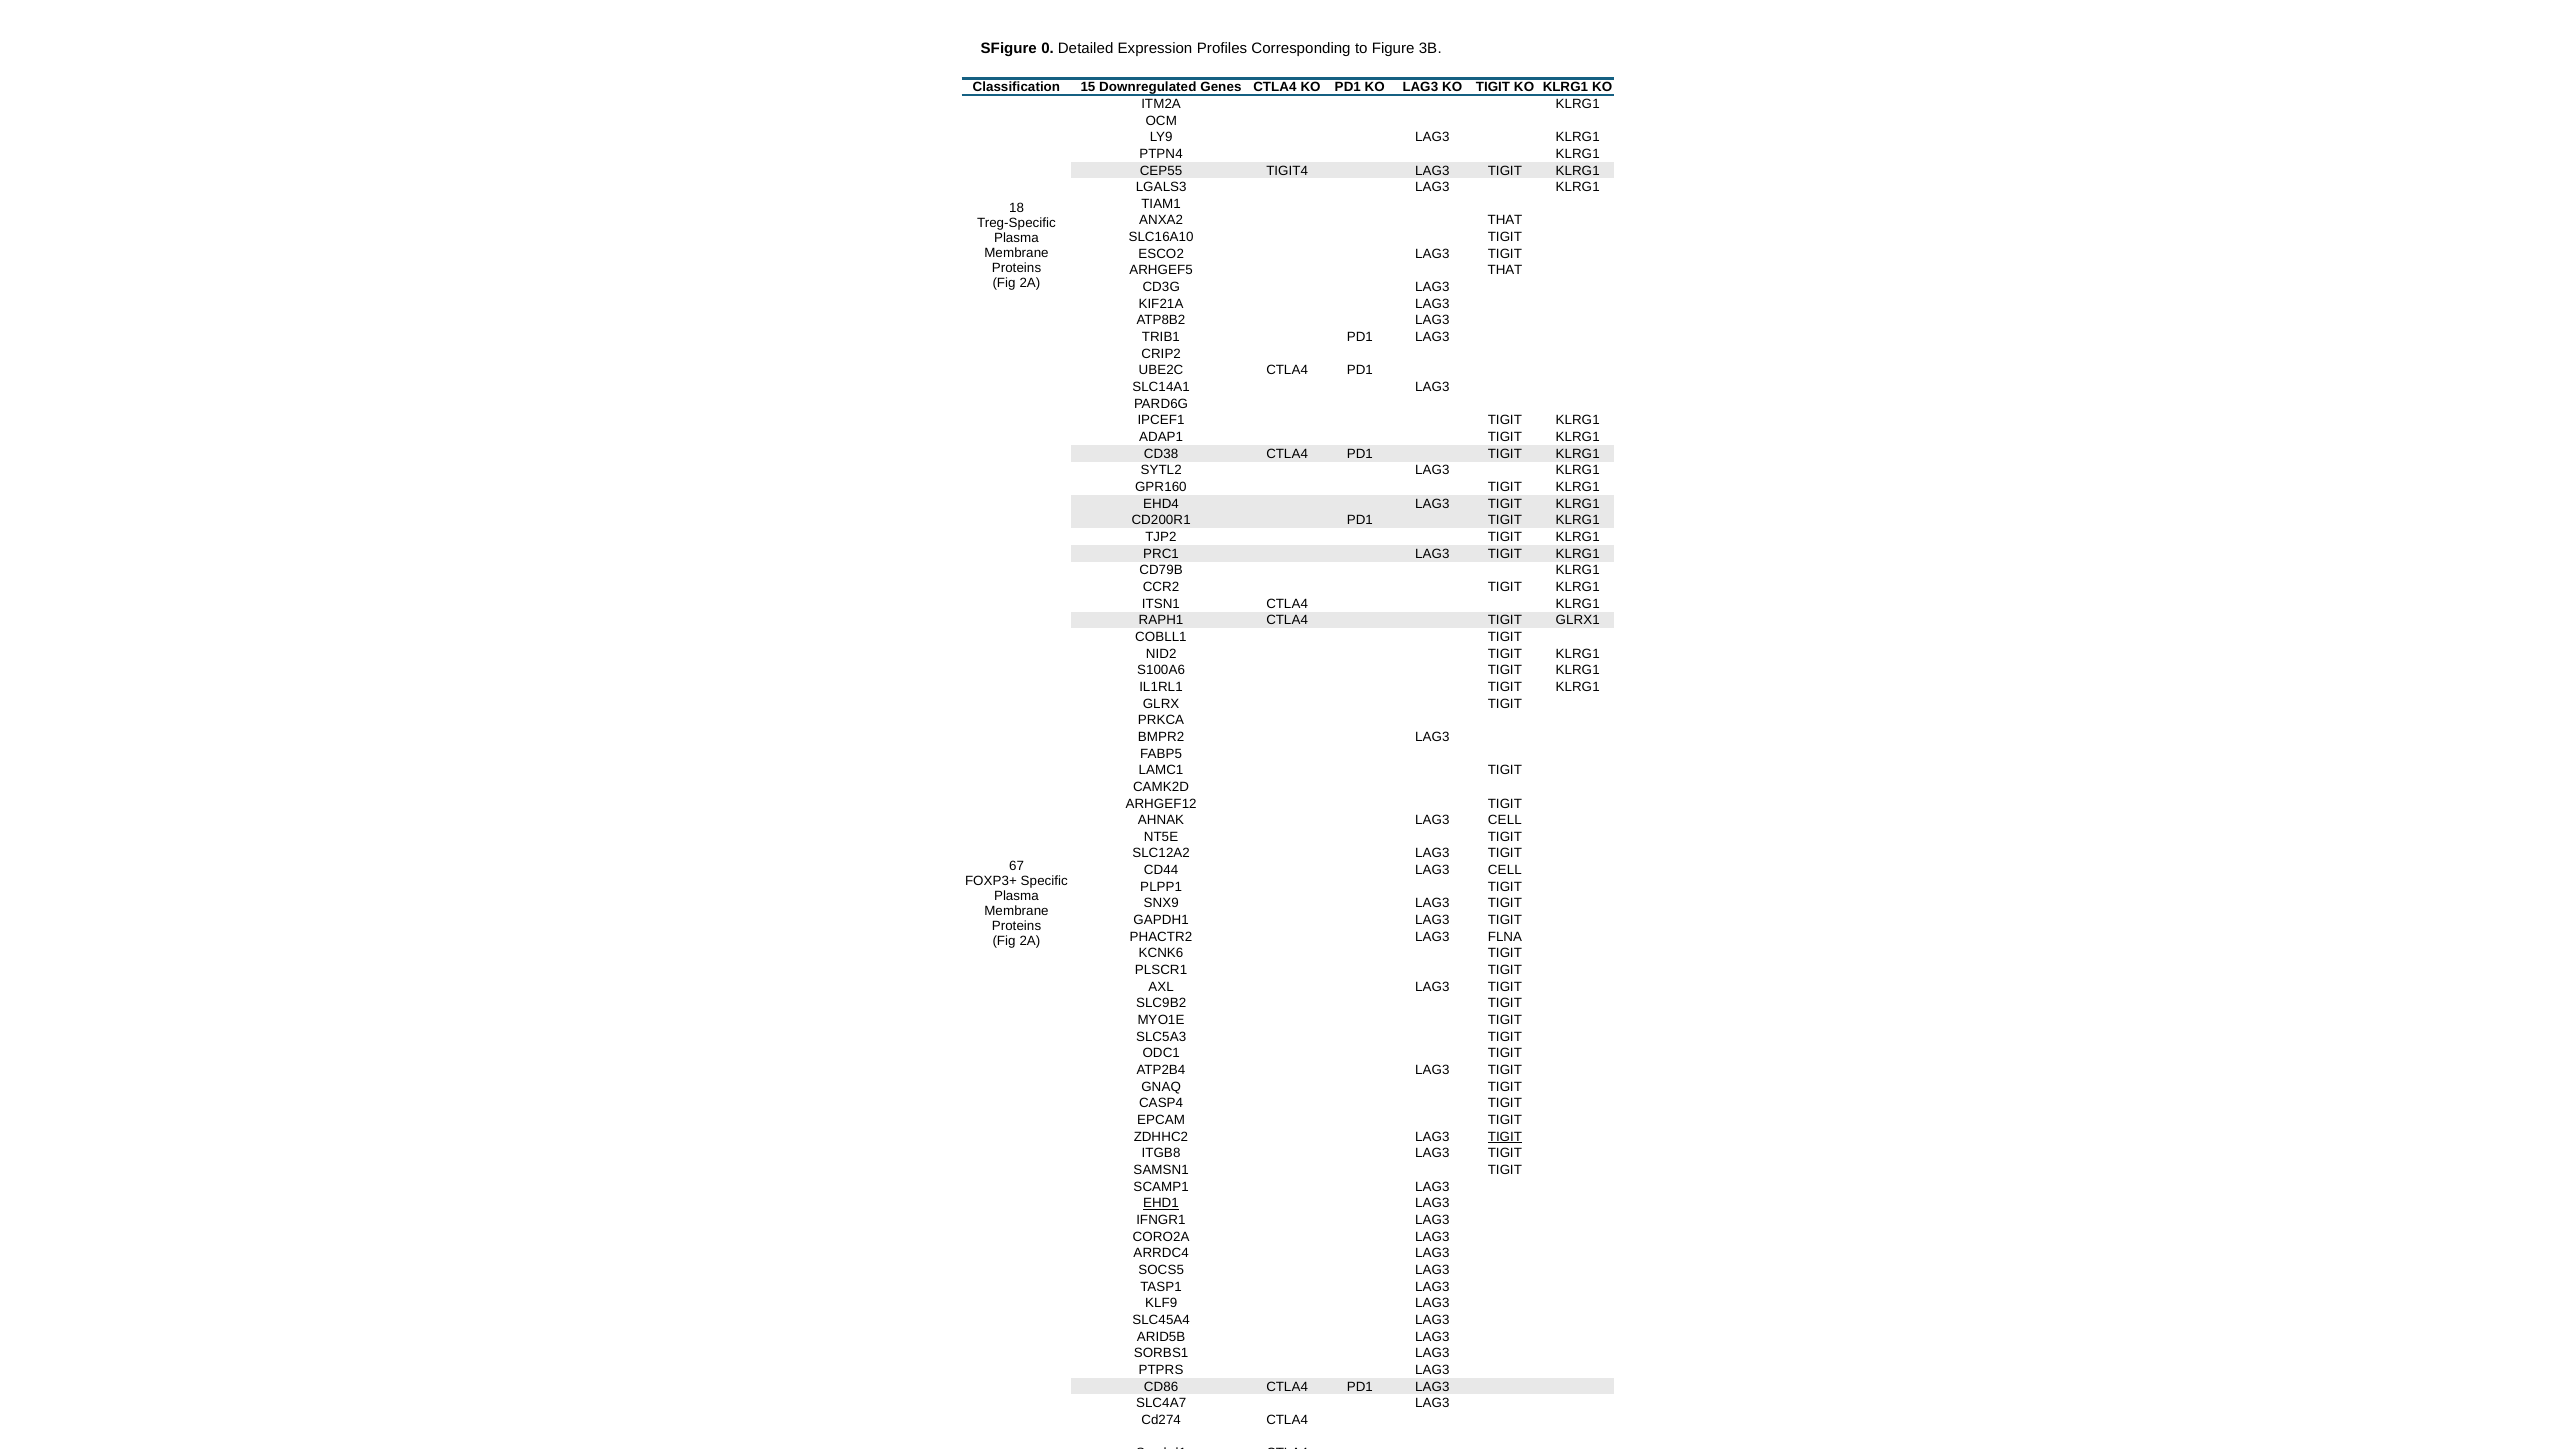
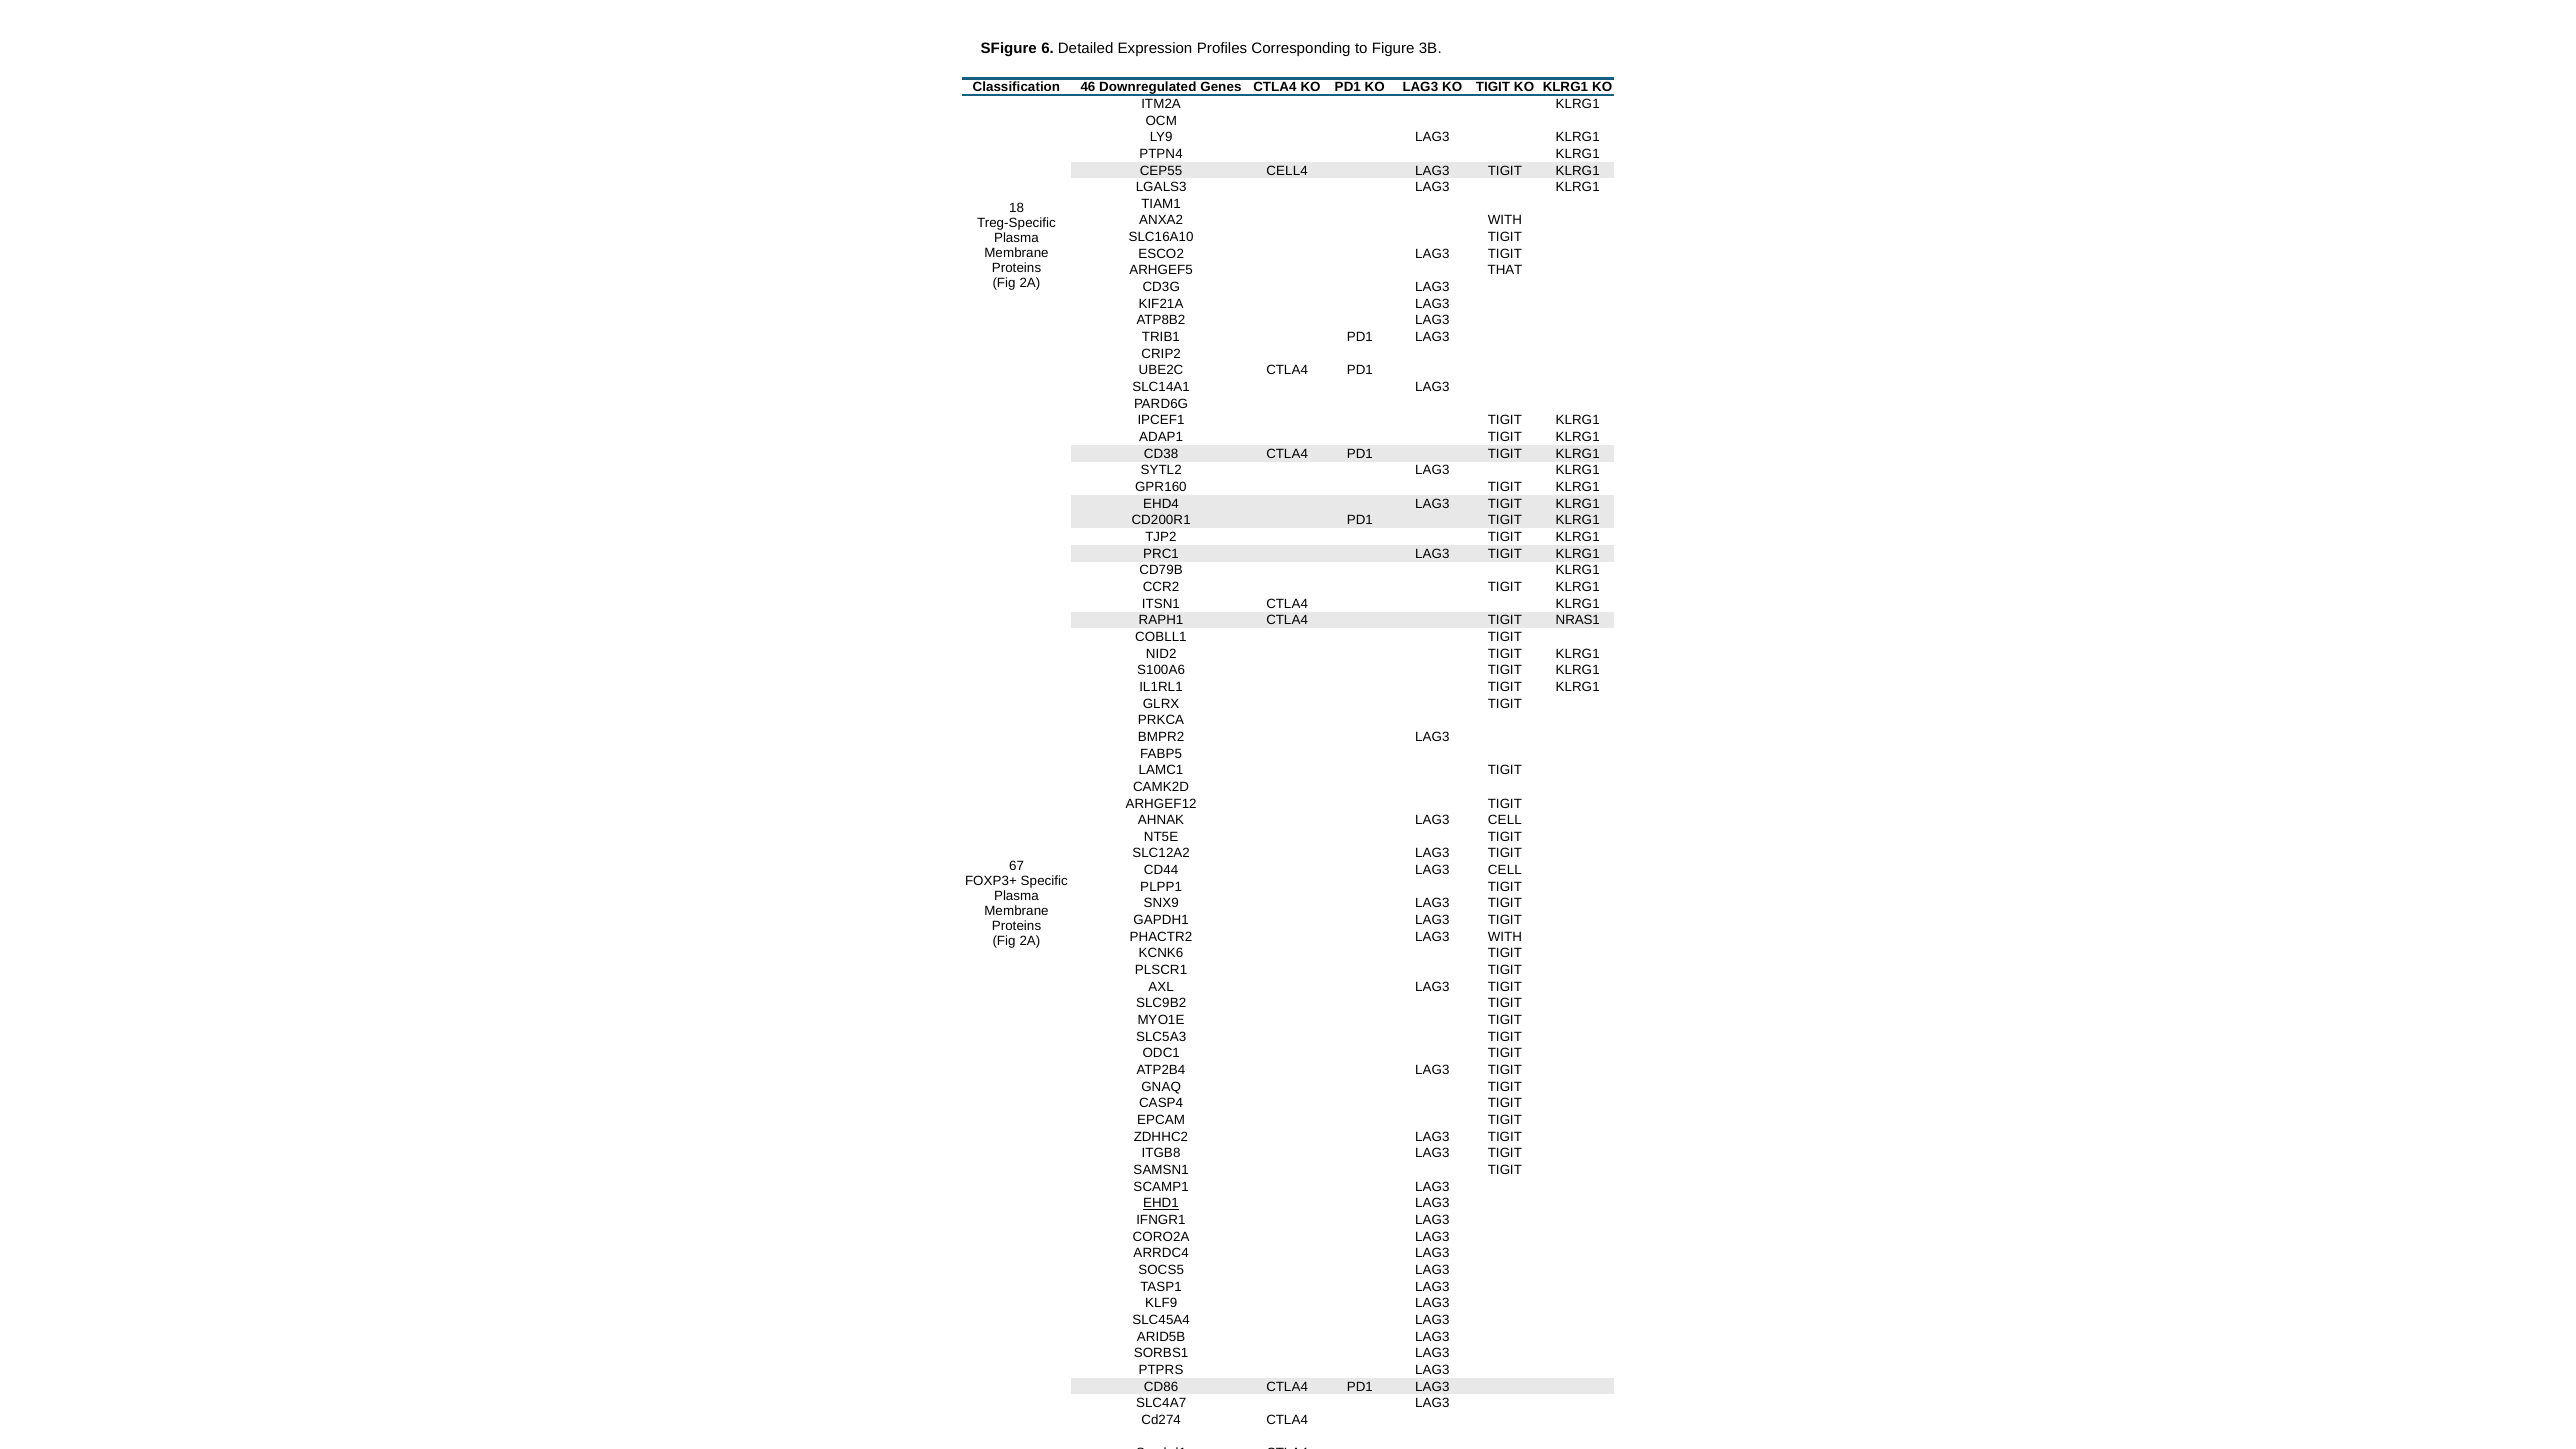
0: 0 -> 6
15: 15 -> 46
TIGIT4: TIGIT4 -> CELL4
ANXA2 THAT: THAT -> WITH
GLRX1: GLRX1 -> NRAS1
LAG3 FLNA: FLNA -> WITH
TIGIT at (1505, 1137) underline: present -> none
